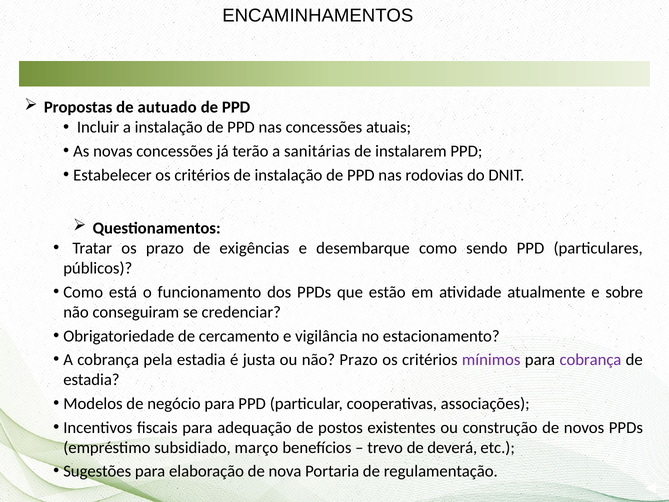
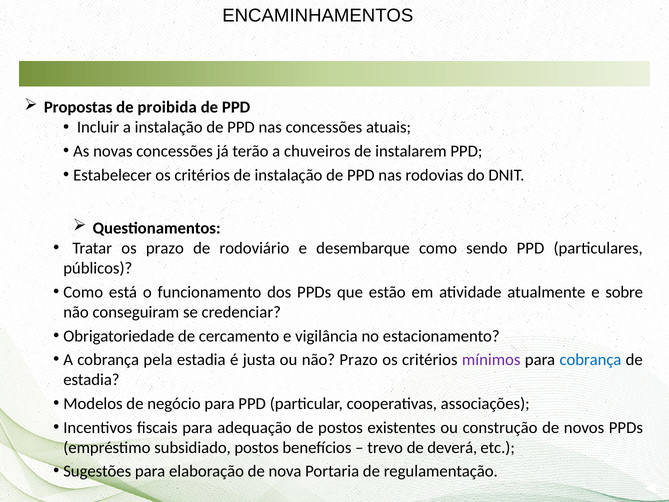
autuado: autuado -> proibida
sanitárias: sanitárias -> chuveiros
exigências: exigências -> rodoviário
cobrança at (590, 360) colour: purple -> blue
subsidiado março: março -> postos
